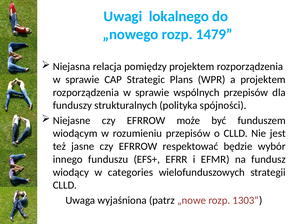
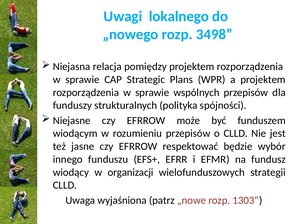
1479: 1479 -> 3498
categories: categories -> organizacji
